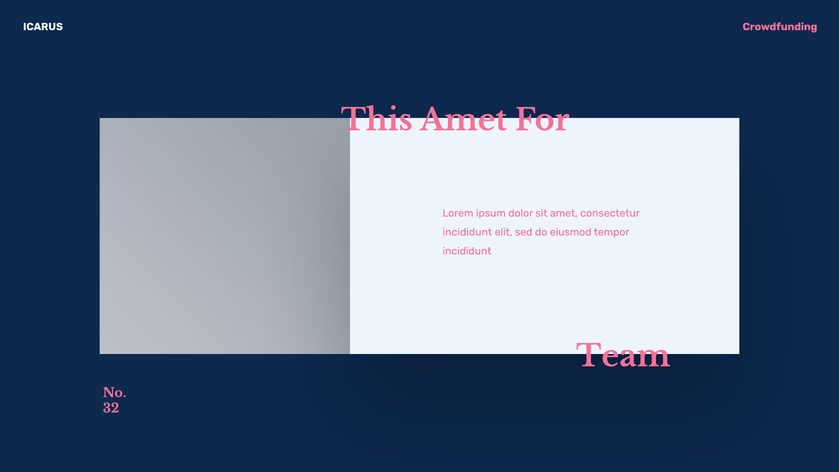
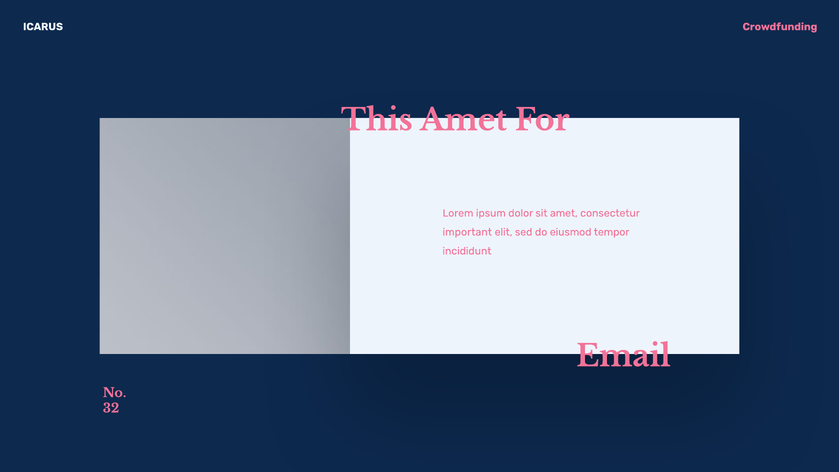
incididunt at (467, 232): incididunt -> important
Team: Team -> Email
